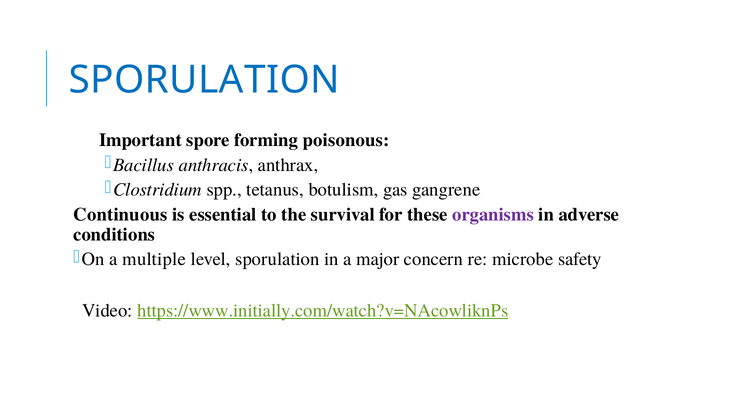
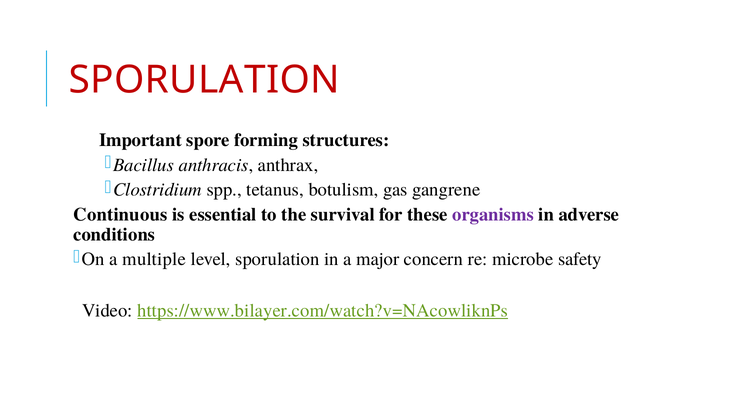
SPORULATION at (204, 80) colour: blue -> red
poisonous: poisonous -> structures
https://www.initially.com/watch?v=NAcowliknPs: https://www.initially.com/watch?v=NAcowliknPs -> https://www.bilayer.com/watch?v=NAcowliknPs
